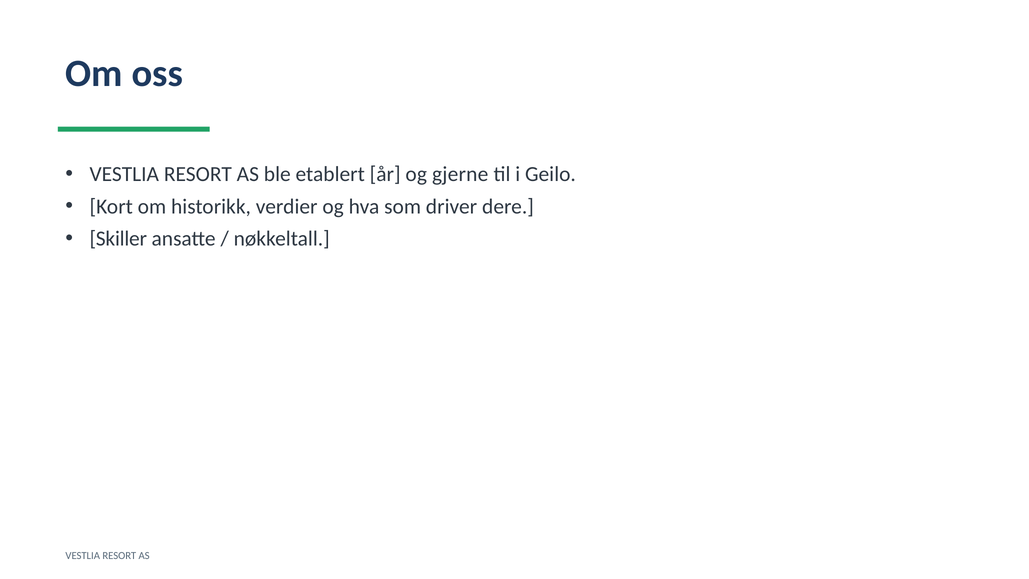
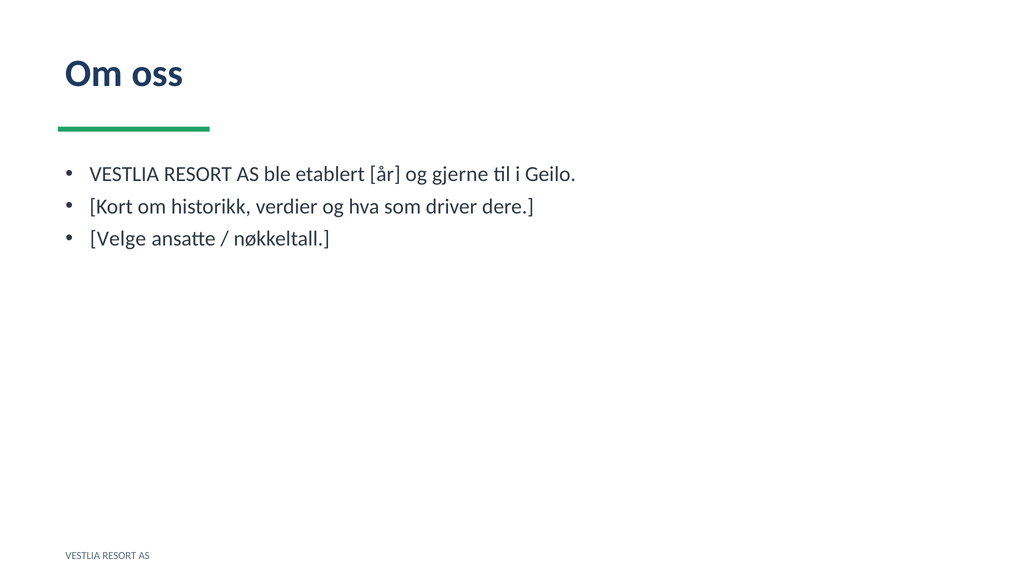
Skiller: Skiller -> Velge
